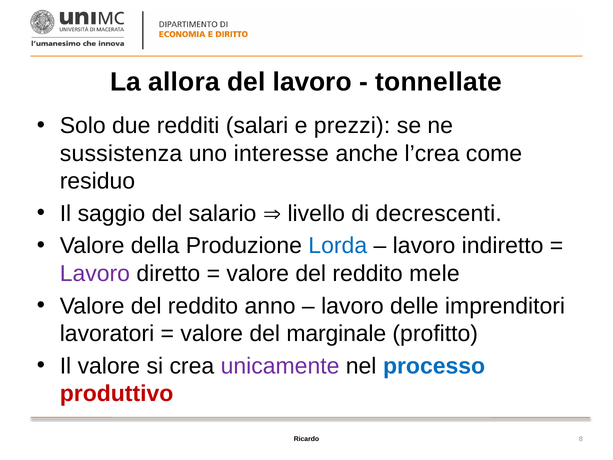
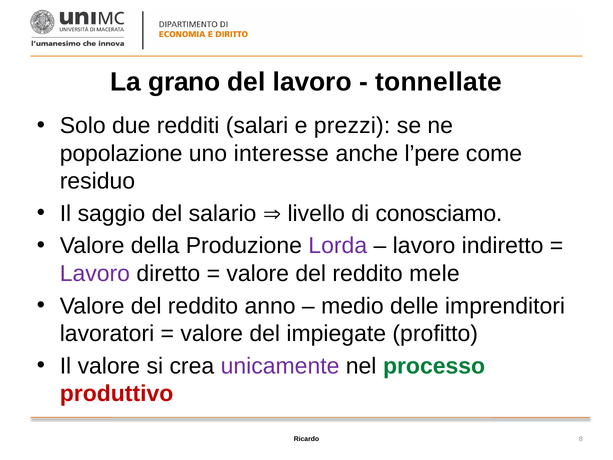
allora: allora -> grano
sussistenza: sussistenza -> popolazione
l’crea: l’crea -> l’pere
decrescenti: decrescenti -> conosciamo
Lorda colour: blue -> purple
lavoro at (352, 306): lavoro -> medio
marginale: marginale -> impiegate
processo colour: blue -> green
